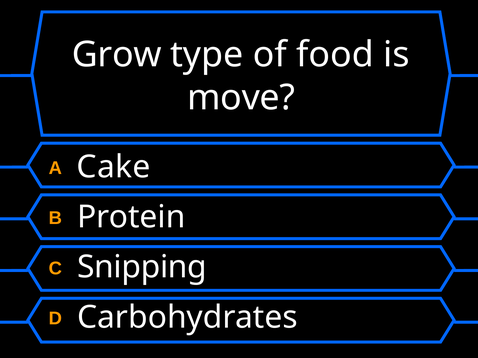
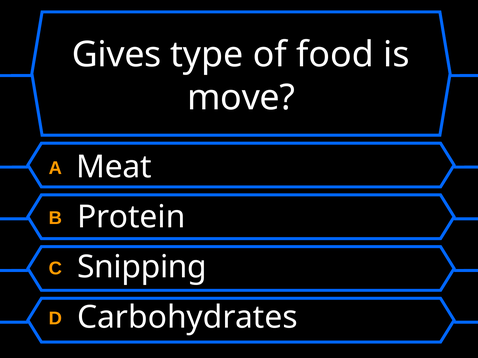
Grow: Grow -> Gives
Cake: Cake -> Meat
